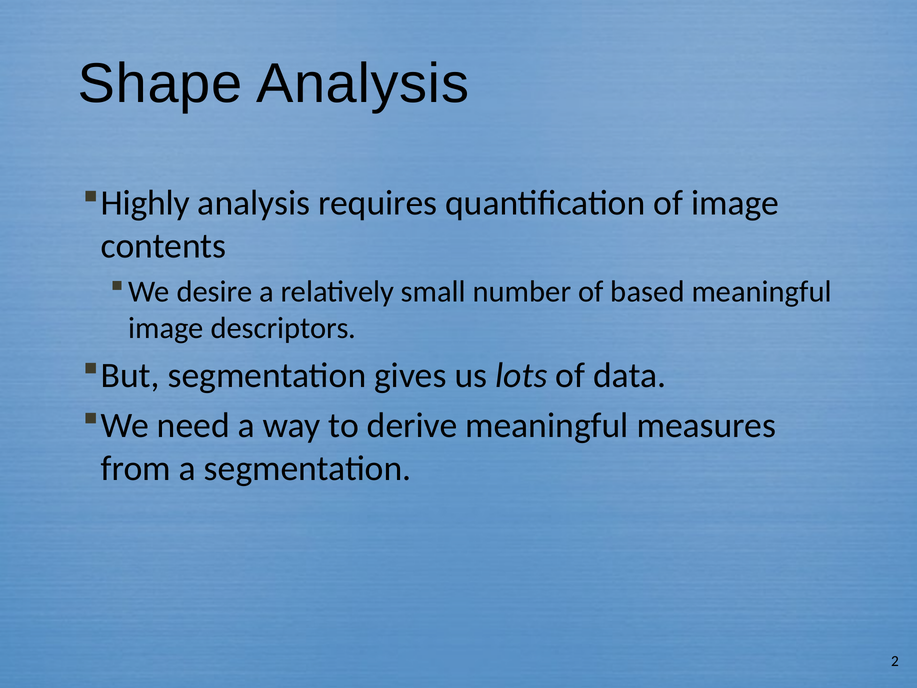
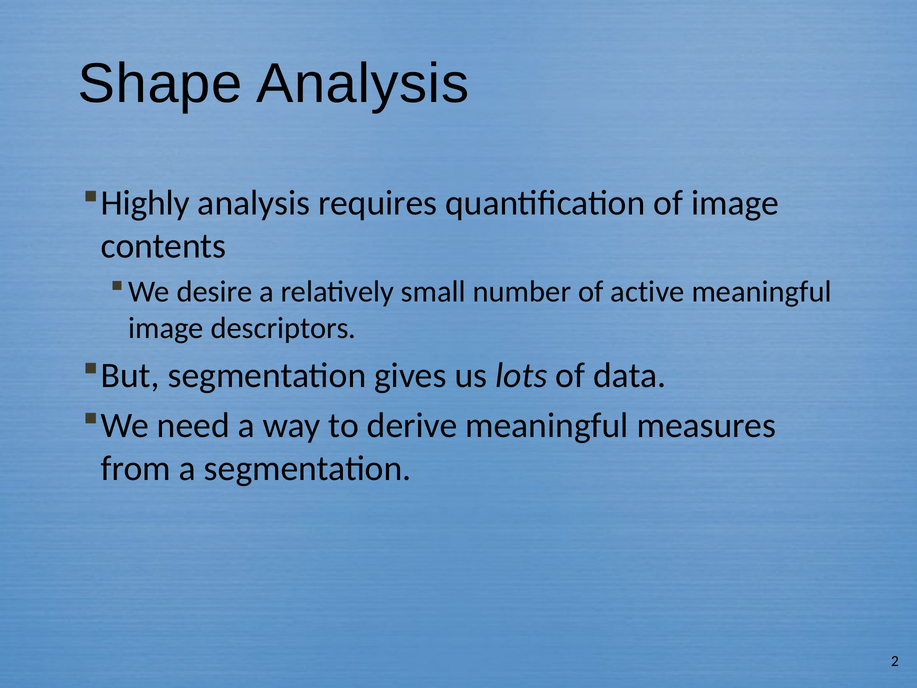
based: based -> active
